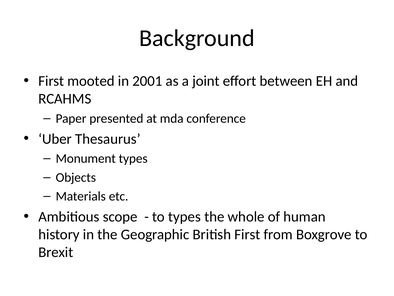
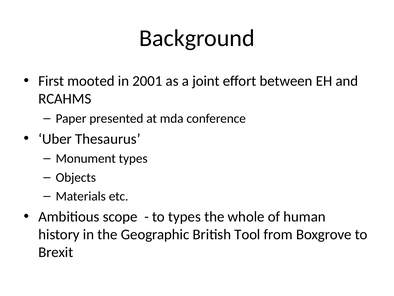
British First: First -> Tool
